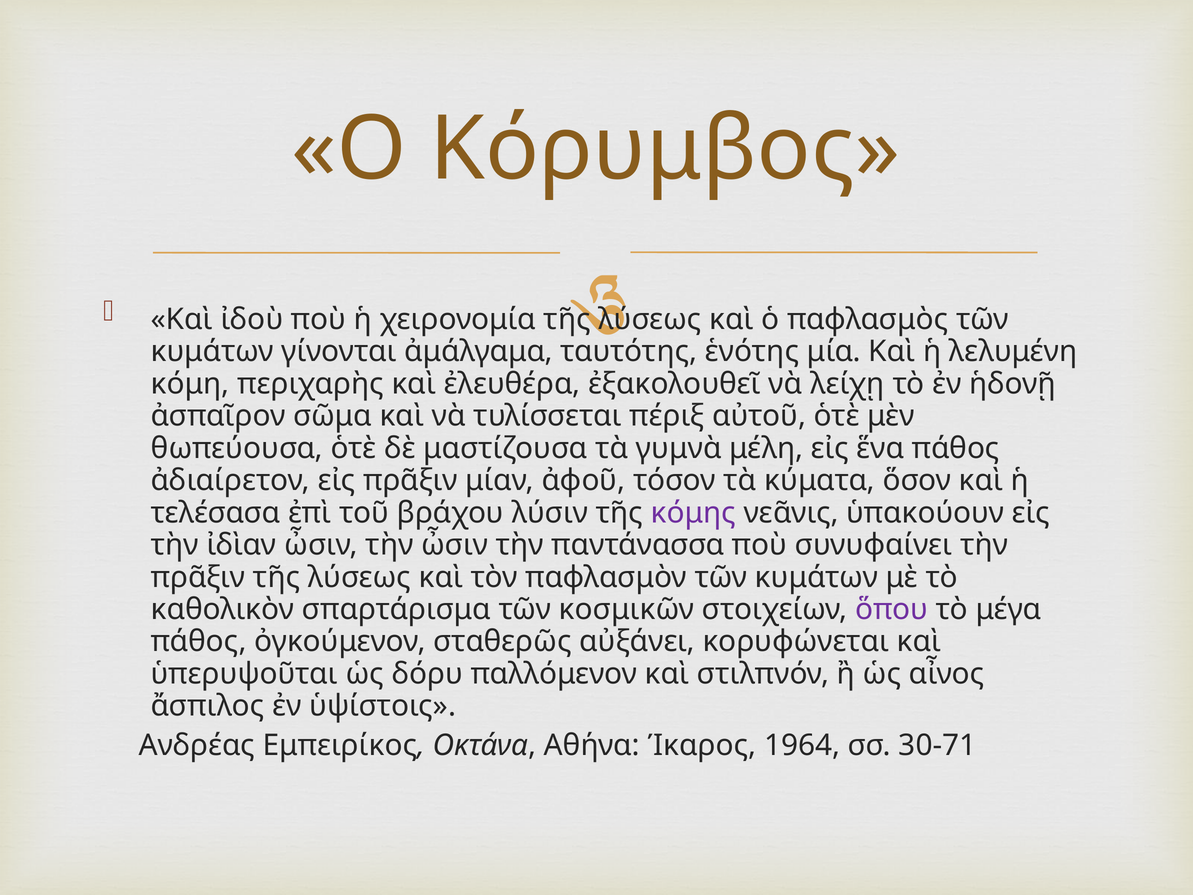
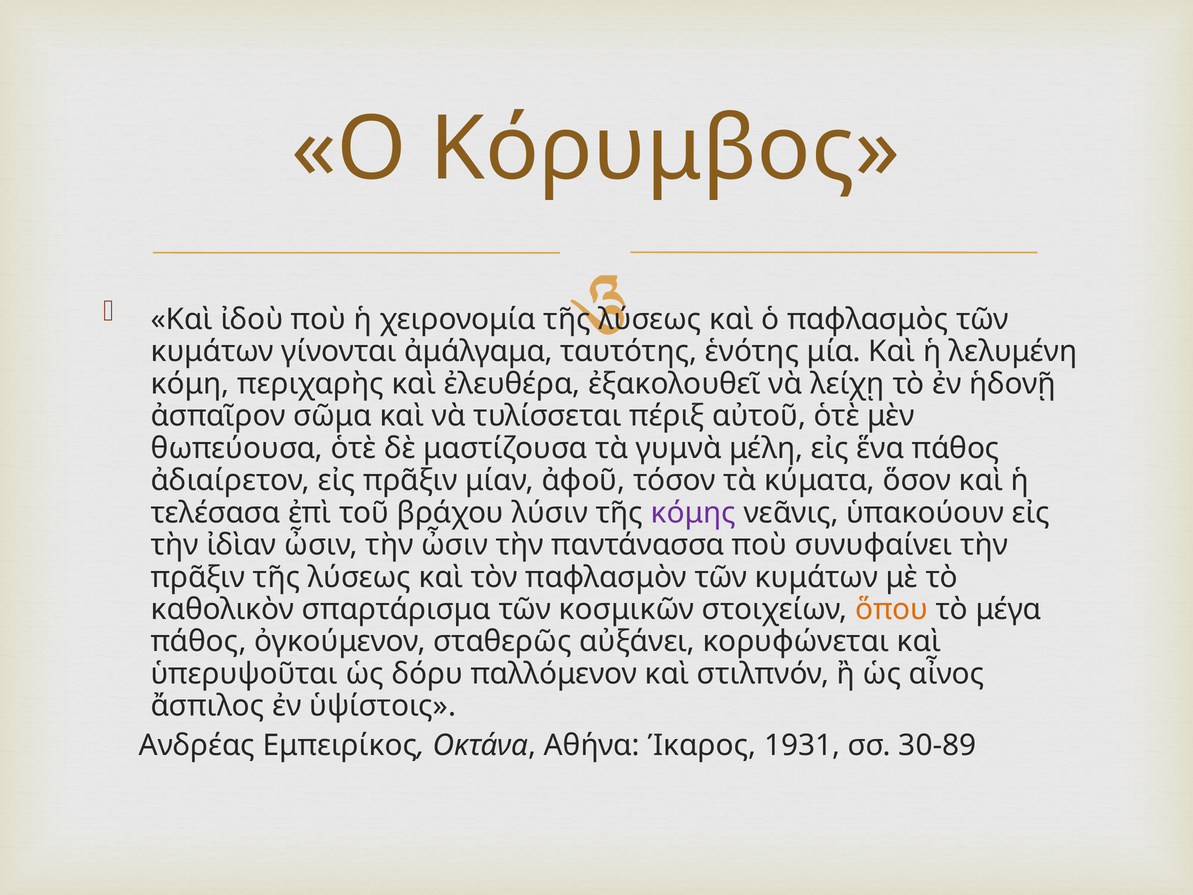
ὅπου colour: purple -> orange
1964: 1964 -> 1931
30-71: 30-71 -> 30-89
